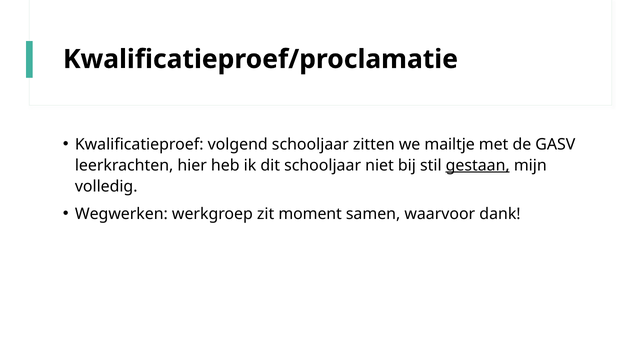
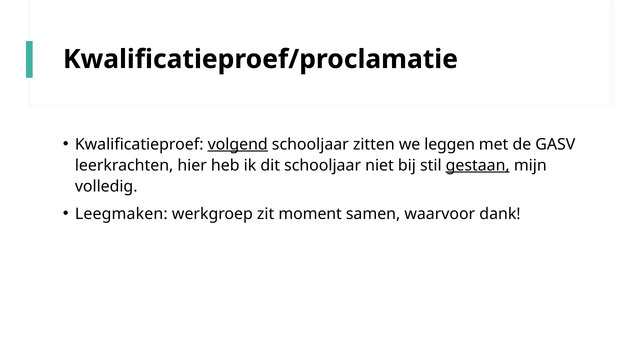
volgend underline: none -> present
mailtje: mailtje -> leggen
Wegwerken: Wegwerken -> Leegmaken
